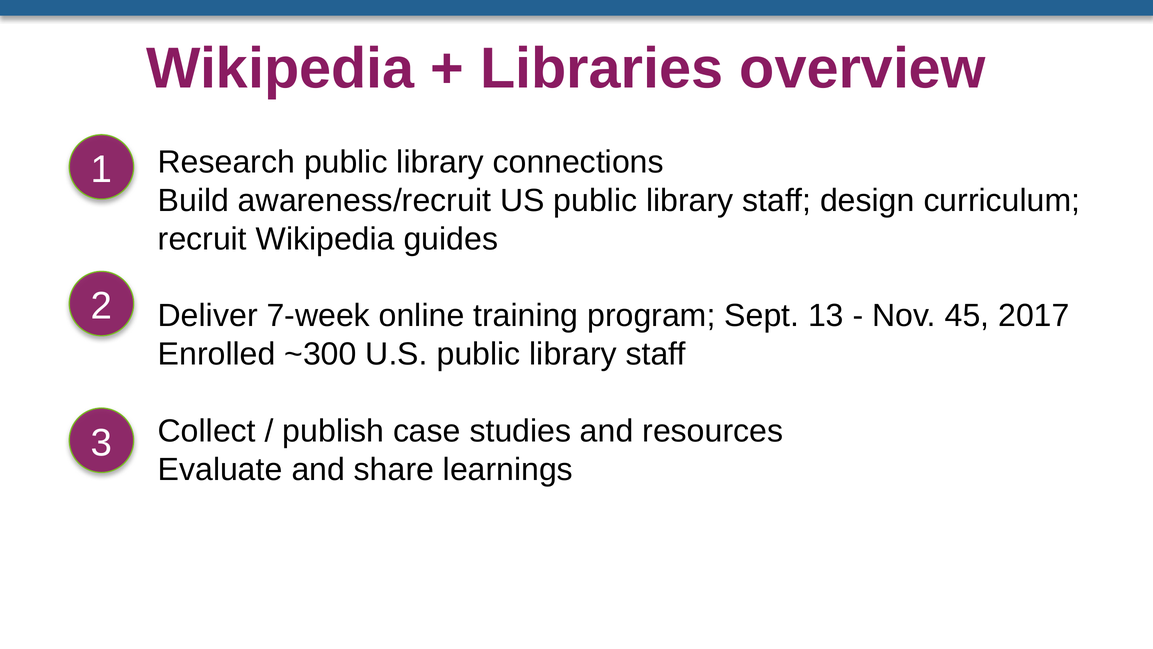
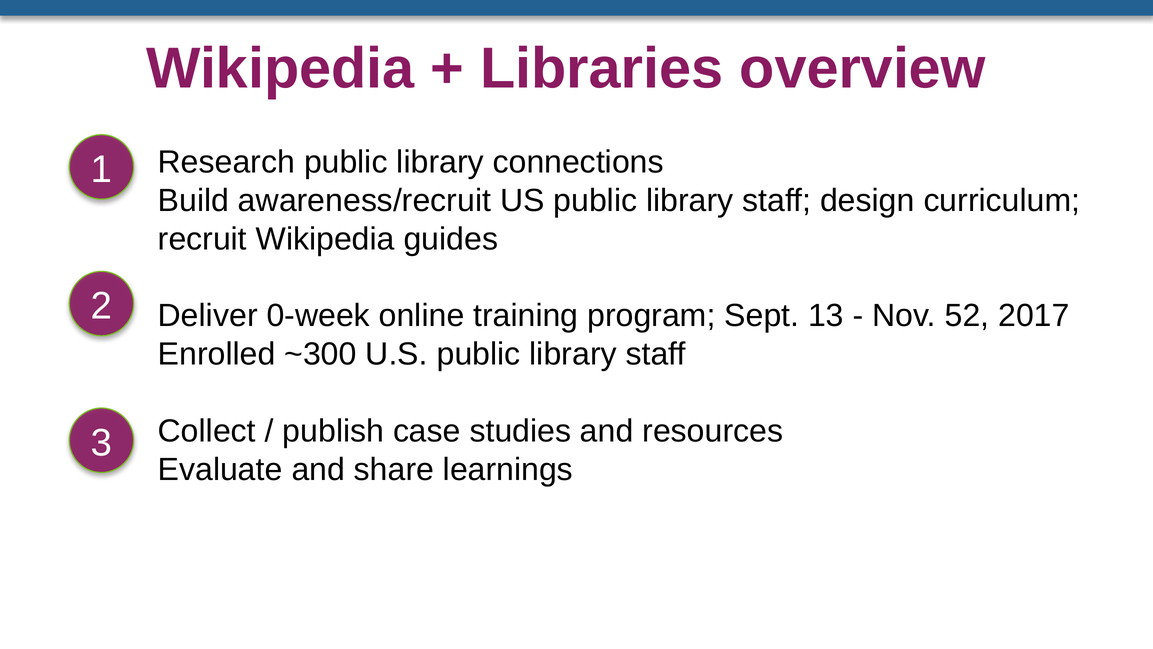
7-week: 7-week -> 0-week
45: 45 -> 52
